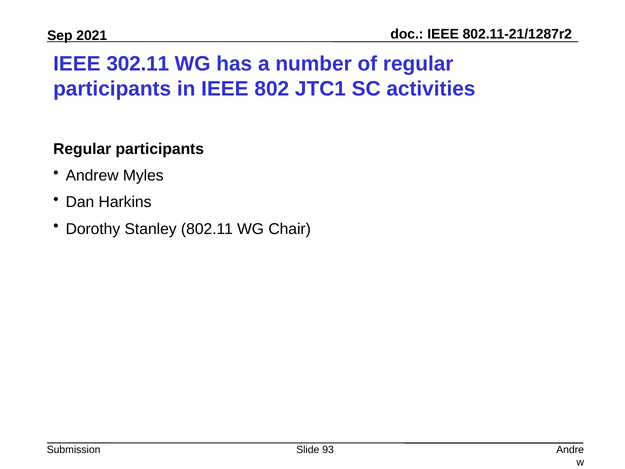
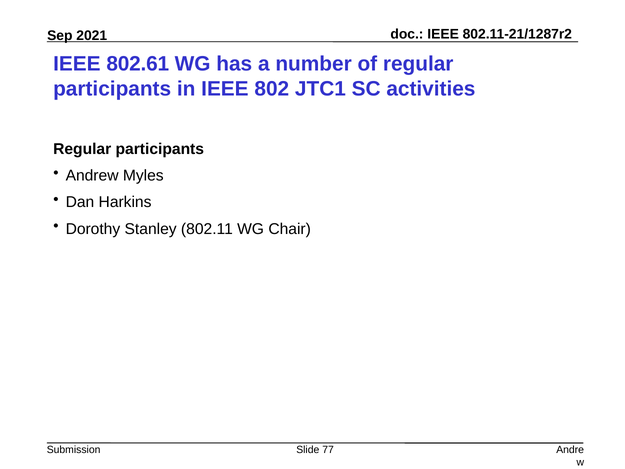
302.11: 302.11 -> 802.61
93: 93 -> 77
